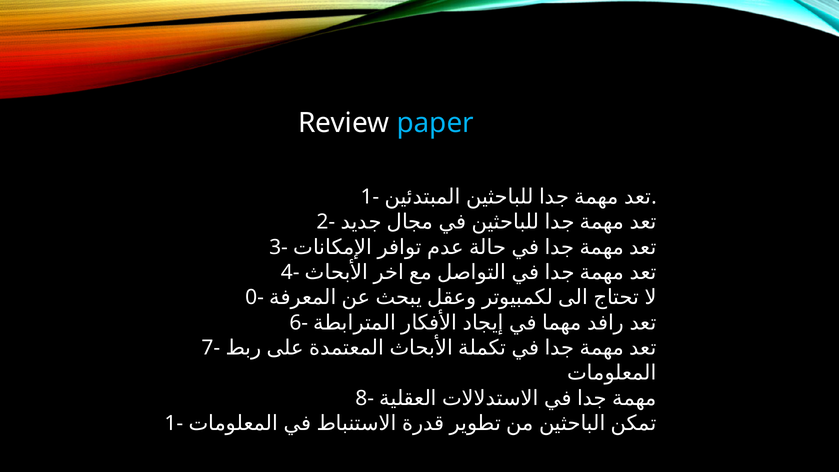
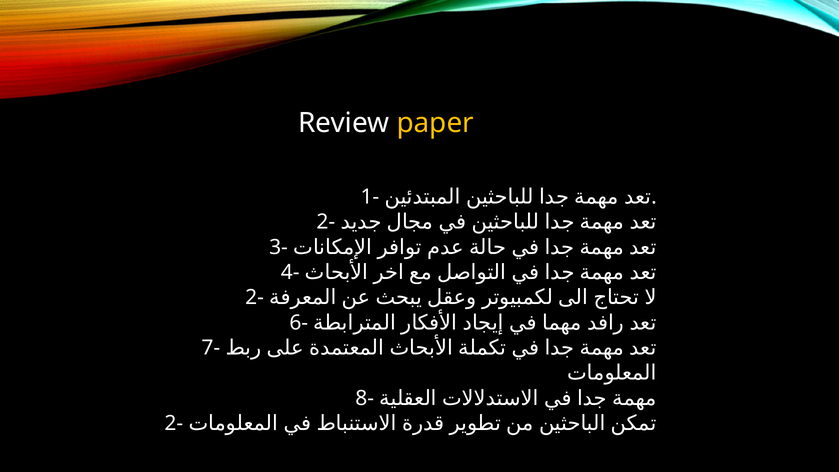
paper colour: light blue -> yellow
0- at (255, 297): 0- -> 2-
1- at (174, 423): 1- -> 2-
